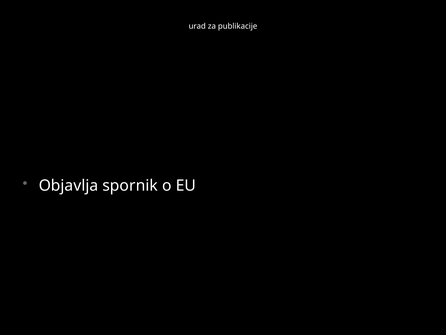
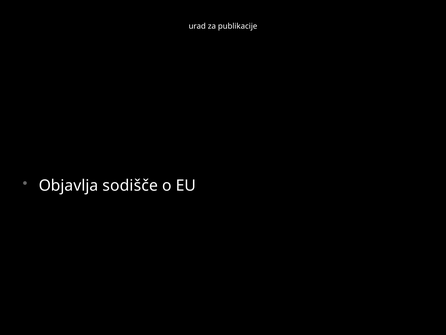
spornik: spornik -> sodišče
